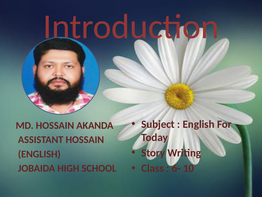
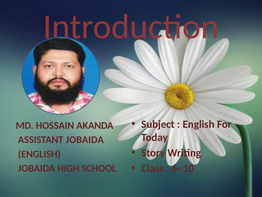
ASSISTANT HOSSAIN: HOSSAIN -> JOBAIDA
